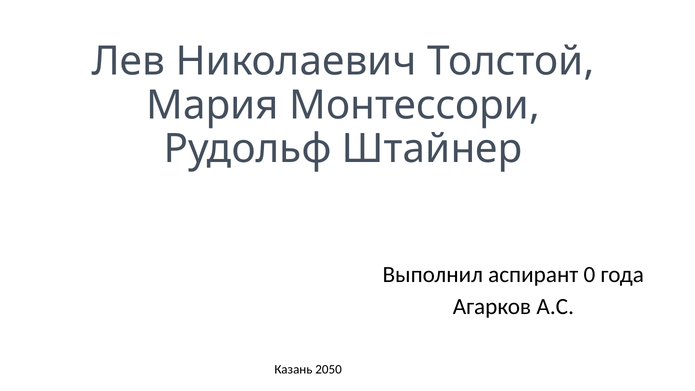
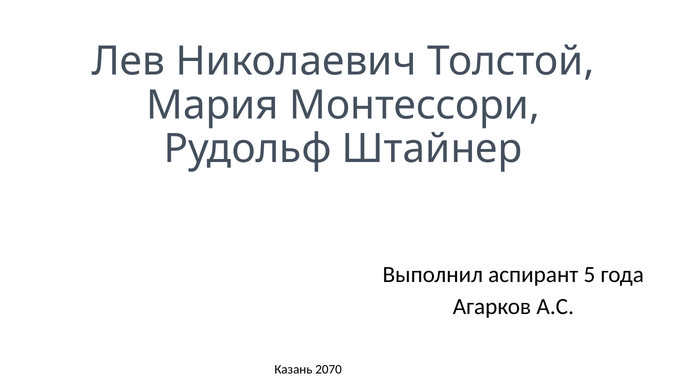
0: 0 -> 5
2050: 2050 -> 2070
